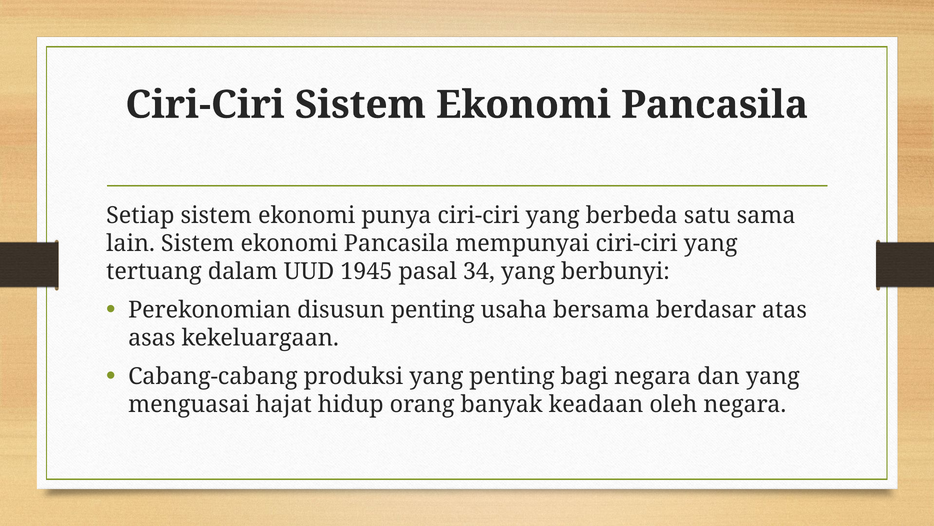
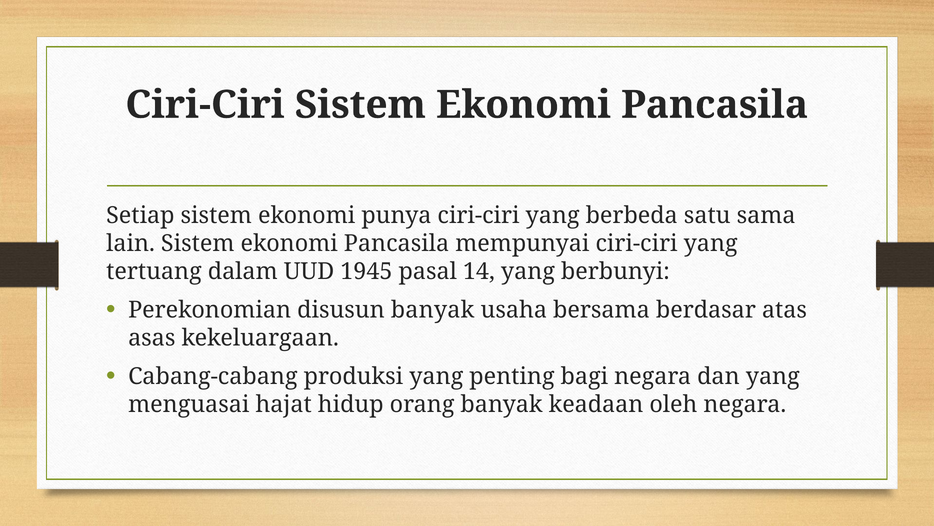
34: 34 -> 14
disusun penting: penting -> banyak
